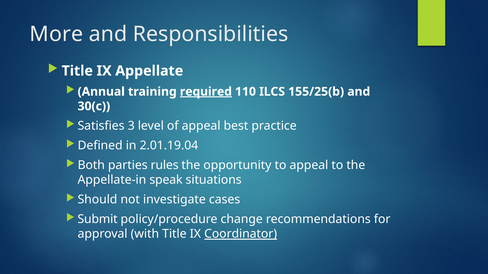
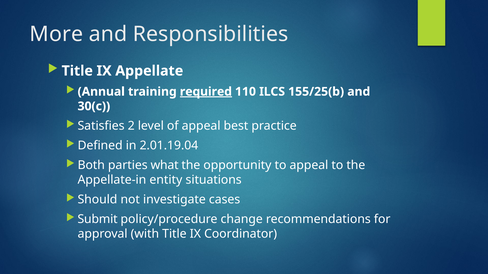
3: 3 -> 2
rules: rules -> what
speak: speak -> entity
Coordinator underline: present -> none
